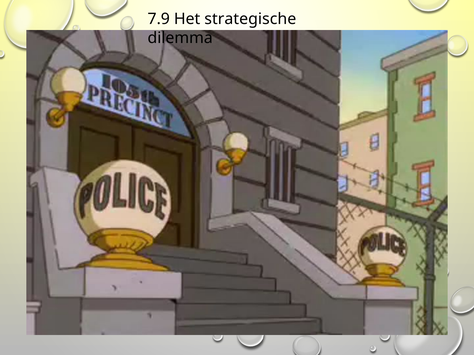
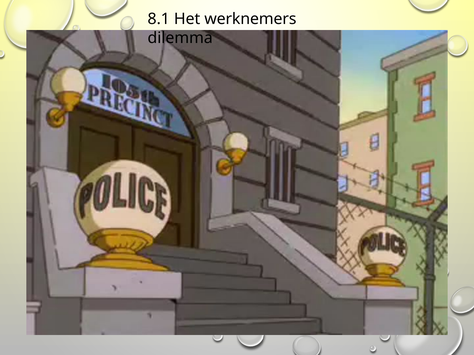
7.9: 7.9 -> 8.1
strategische: strategische -> werknemers
